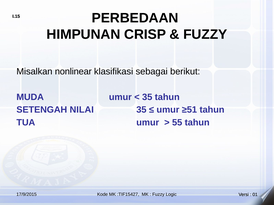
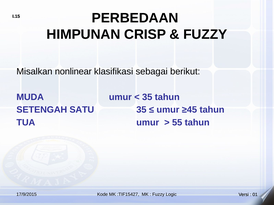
NILAI: NILAI -> SATU
≥51: ≥51 -> ≥45
